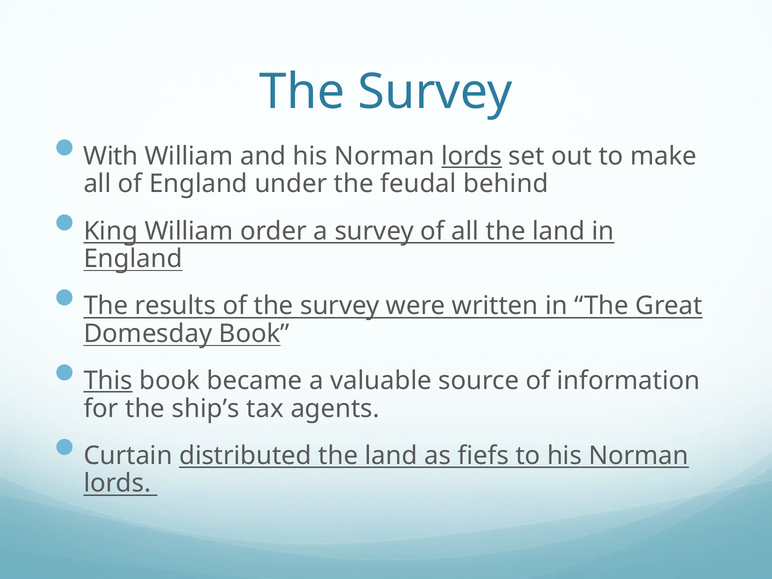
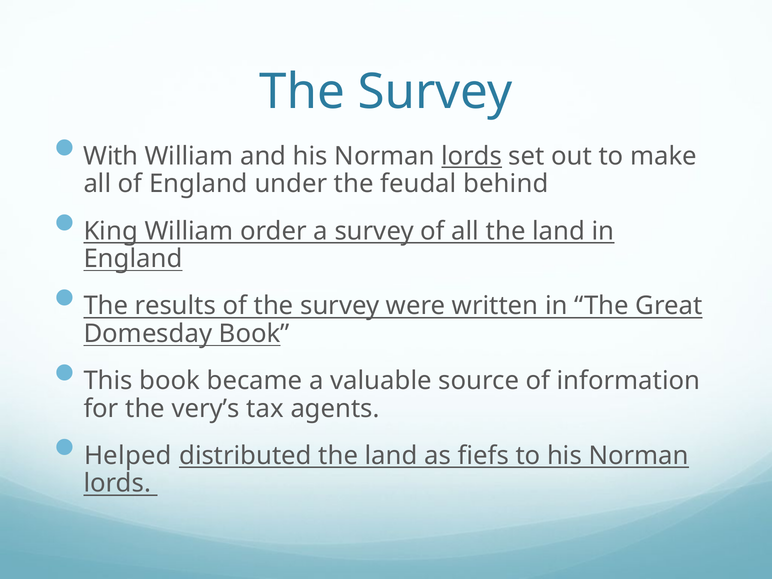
This underline: present -> none
ship’s: ship’s -> very’s
Curtain: Curtain -> Helped
